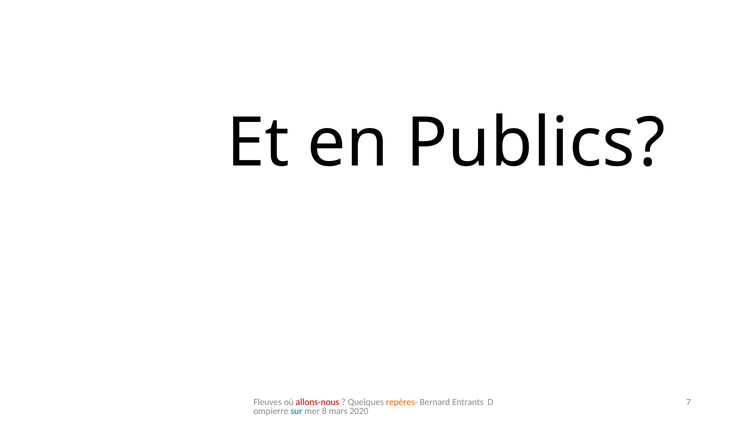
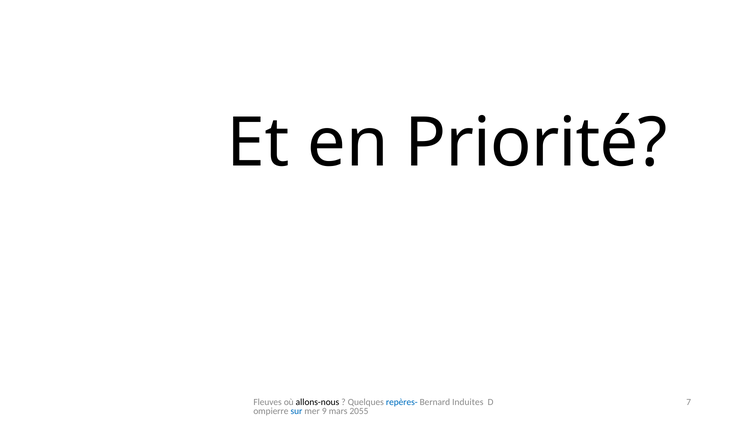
Publics: Publics -> Priorité
allons-nous colour: red -> black
repères- colour: orange -> blue
Entrants: Entrants -> Induites
8: 8 -> 9
2020: 2020 -> 2055
